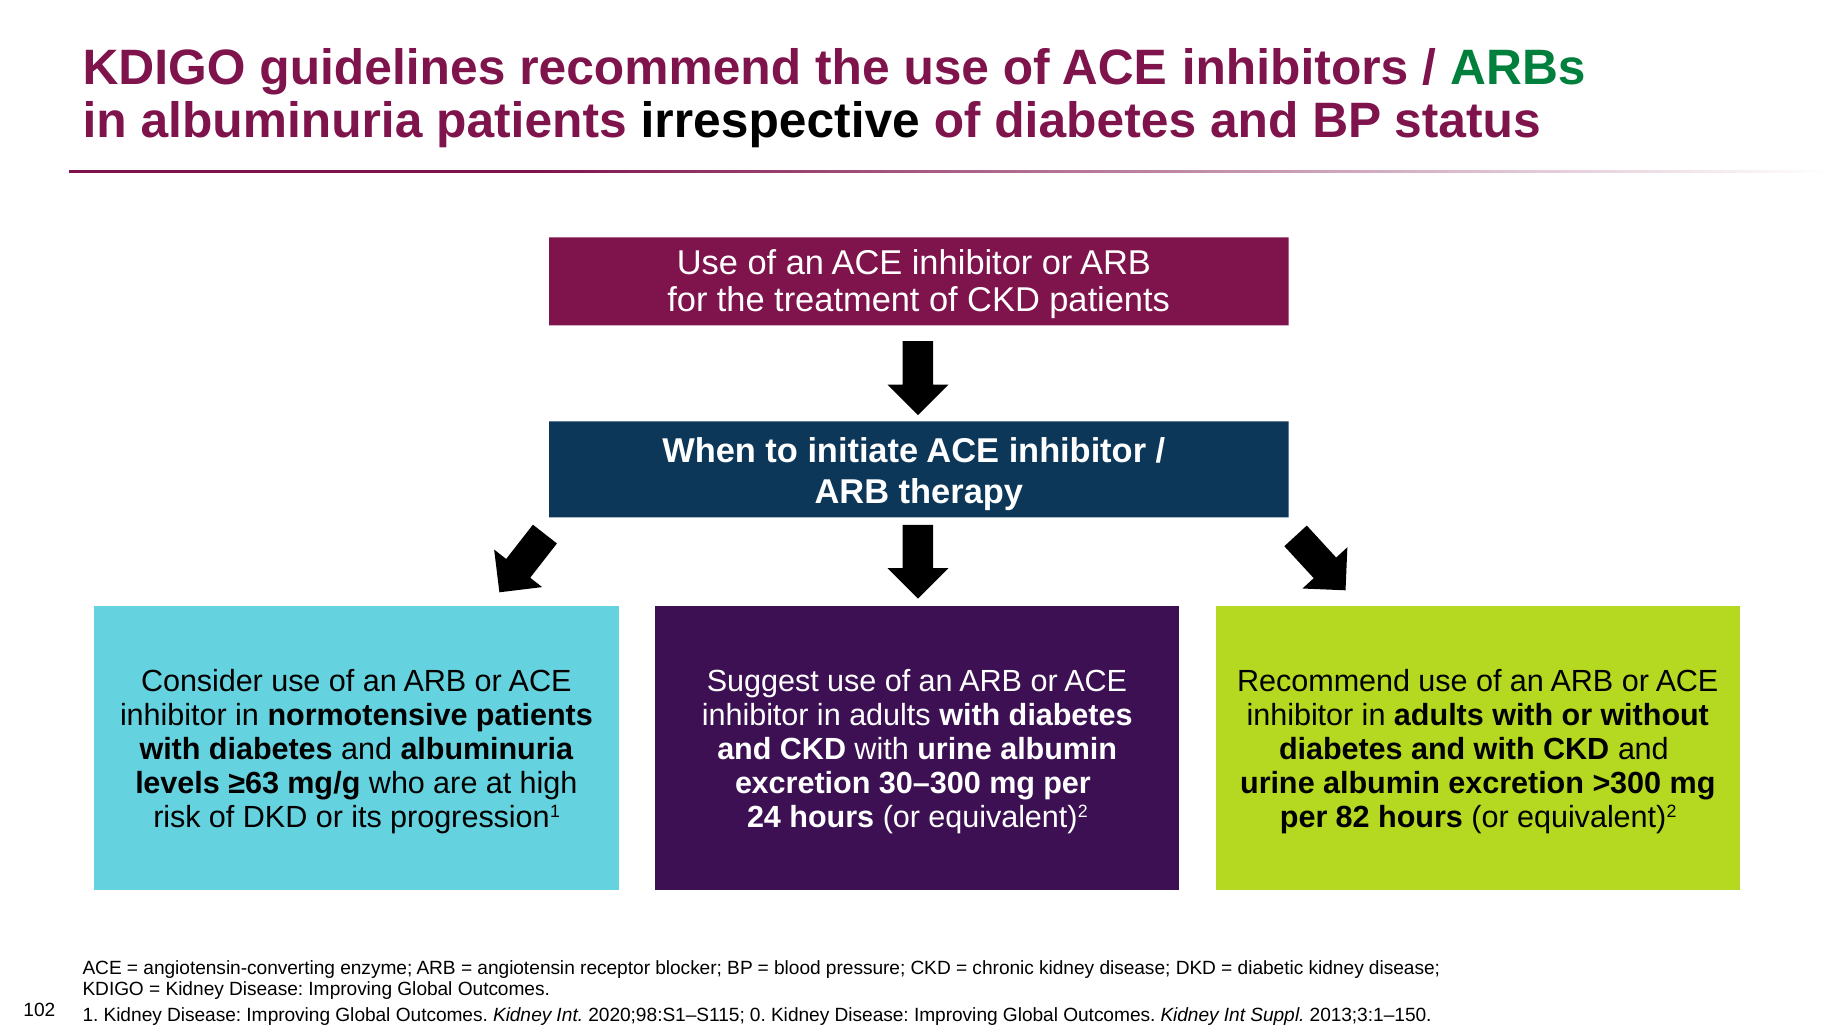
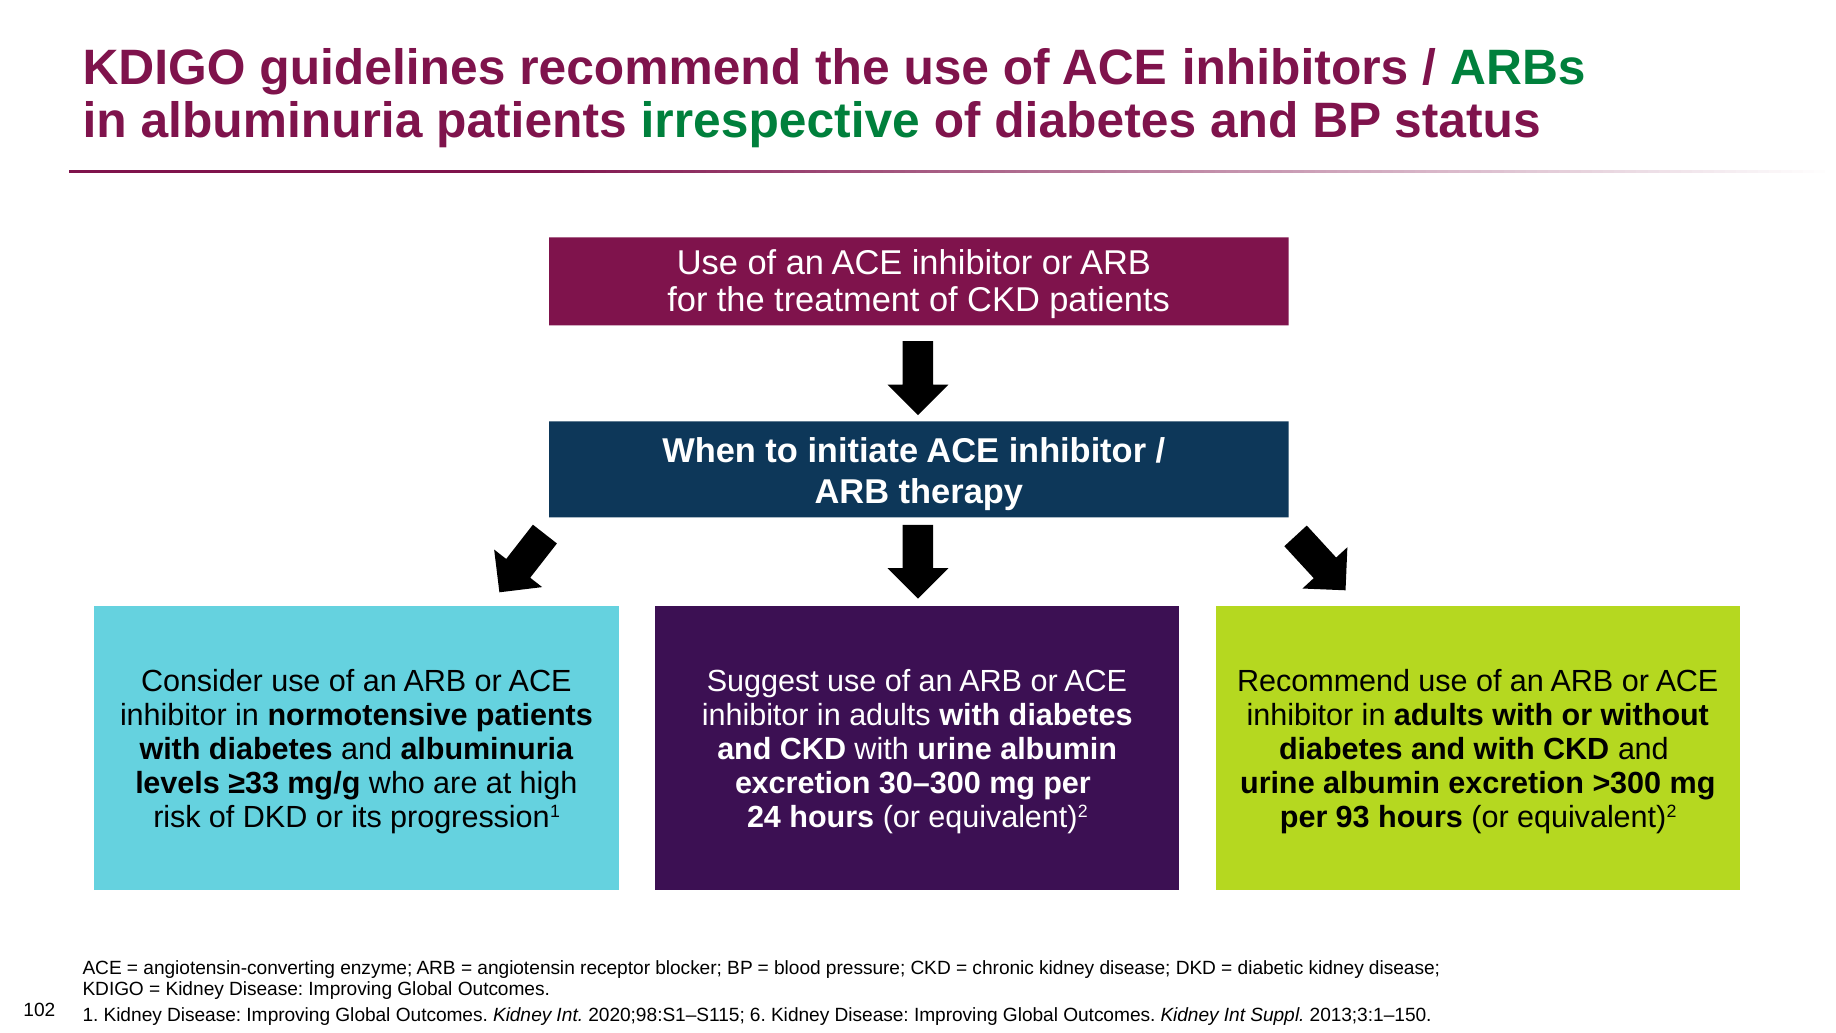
irrespective colour: black -> green
≥63: ≥63 -> ≥33
82: 82 -> 93
0: 0 -> 6
